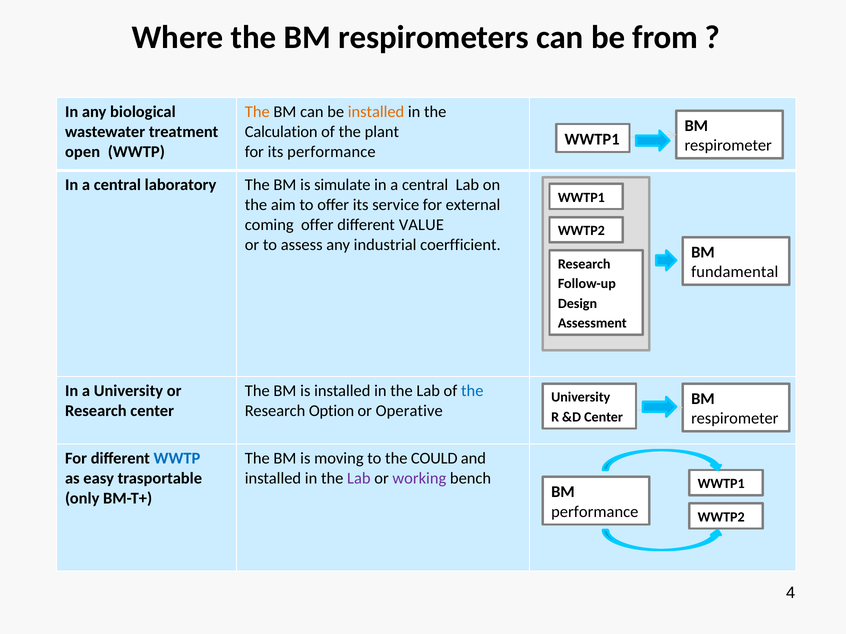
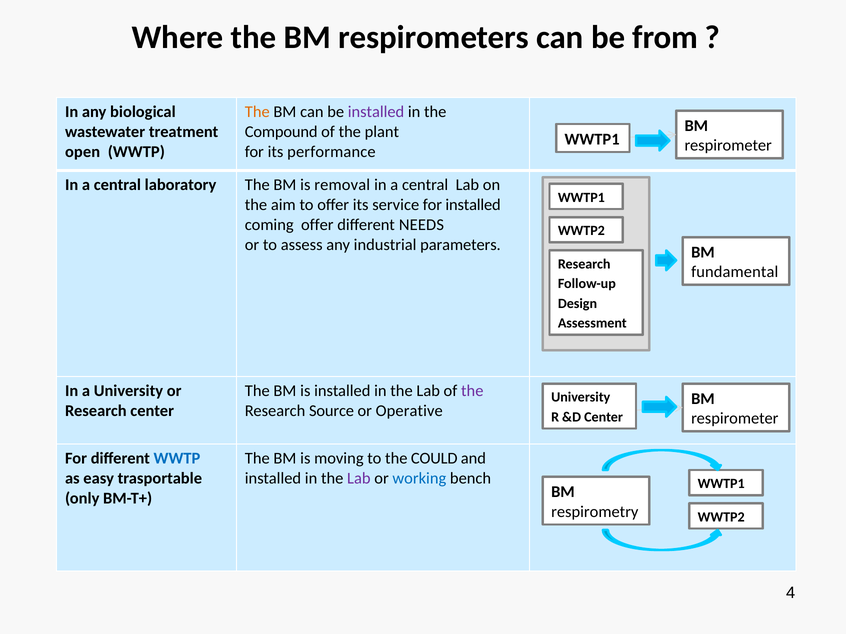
installed at (376, 112) colour: orange -> purple
Calculation: Calculation -> Compound
simulate: simulate -> removal
for external: external -> installed
VALUE: VALUE -> NEEDS
coerfficient: coerfficient -> parameters
the at (472, 391) colour: blue -> purple
Option: Option -> Source
working colour: purple -> blue
performance at (595, 512): performance -> respirometry
